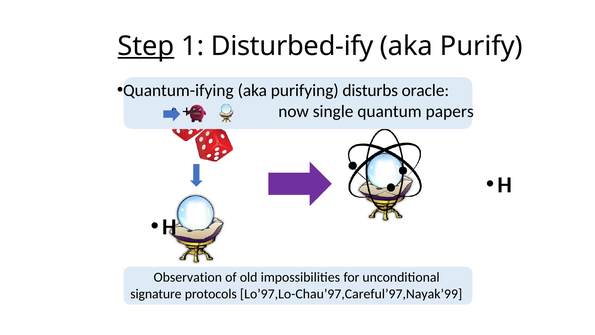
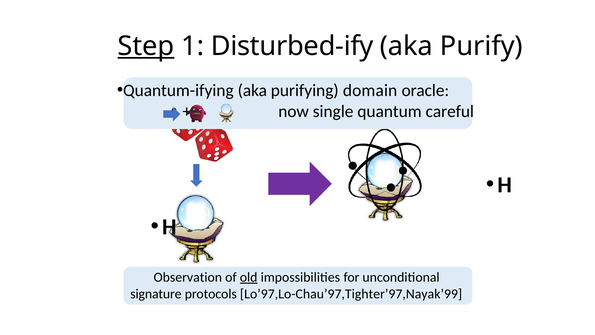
disturbs: disturbs -> domain
papers: papers -> careful
old underline: none -> present
Lo’97,Lo-Chau’97,Careful’97,Nayak’99: Lo’97,Lo-Chau’97,Careful’97,Nayak’99 -> Lo’97,Lo-Chau’97,Tighter’97,Nayak’99
